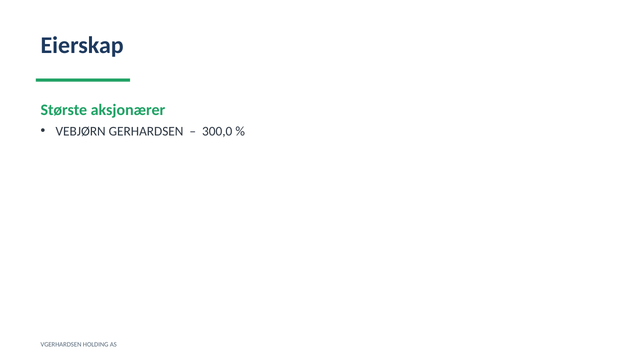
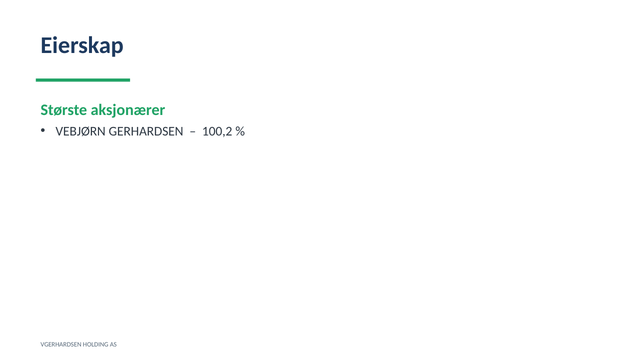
300,0: 300,0 -> 100,2
